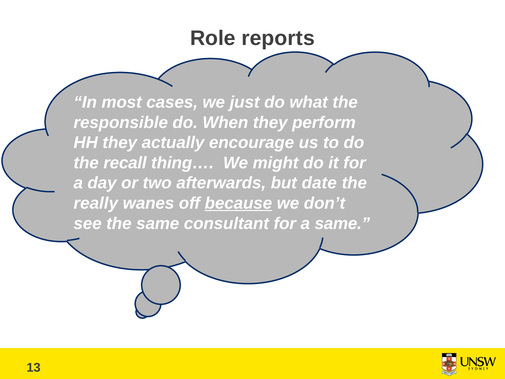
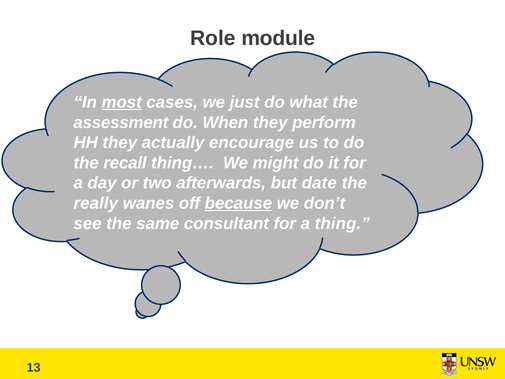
reports: reports -> module
most underline: none -> present
responsible: responsible -> assessment
a same: same -> thing
